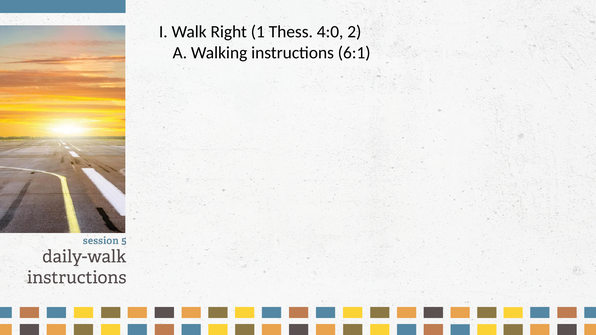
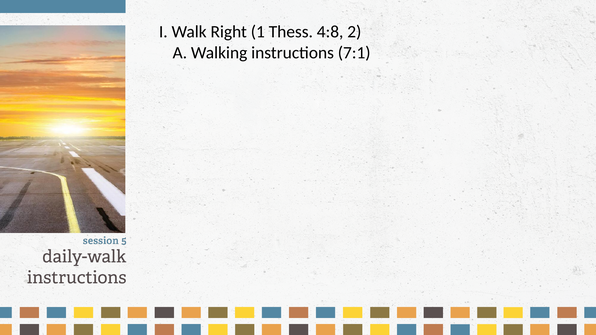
4:0: 4:0 -> 4:8
6:1: 6:1 -> 7:1
